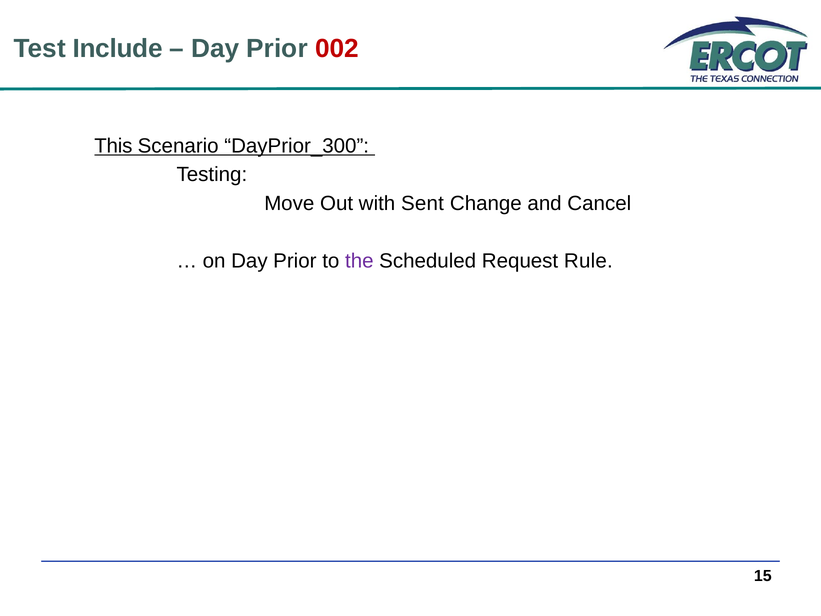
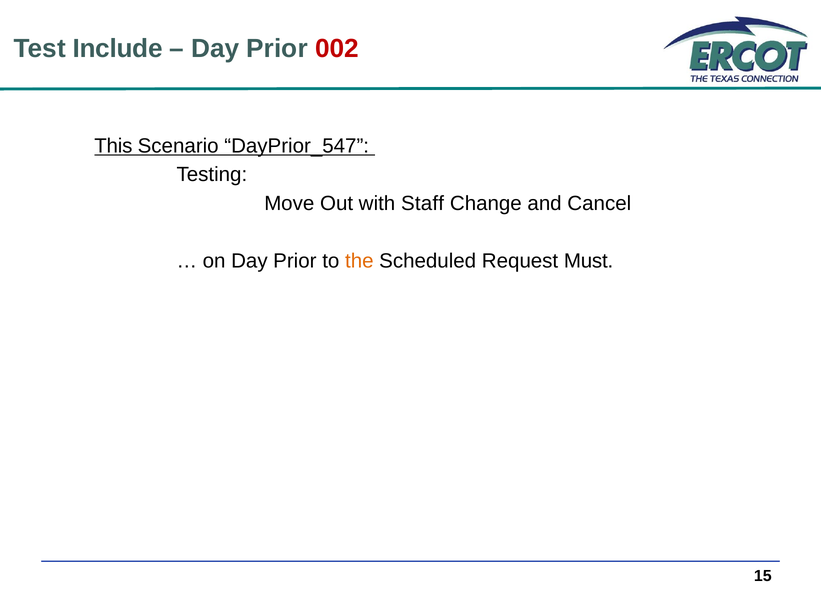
DayPrior_300: DayPrior_300 -> DayPrior_547
Sent: Sent -> Staff
the colour: purple -> orange
Rule: Rule -> Must
